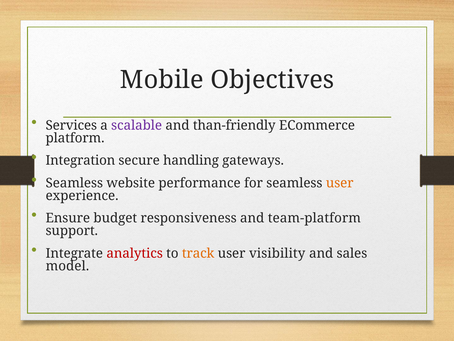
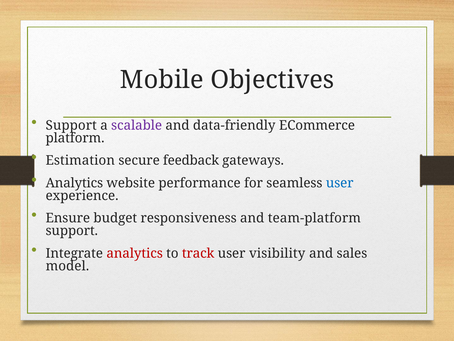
Services at (71, 125): Services -> Support
than-friendly: than-friendly -> data-friendly
Integration: Integration -> Estimation
handling: handling -> feedback
Seamless at (74, 183): Seamless -> Analytics
user at (340, 183) colour: orange -> blue
track colour: orange -> red
